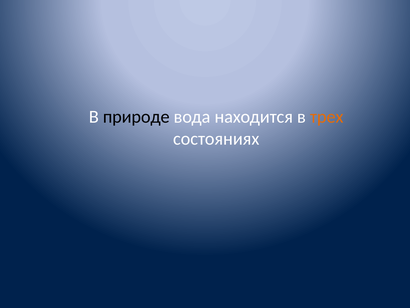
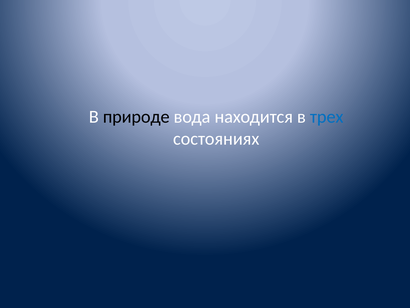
трех colour: orange -> blue
